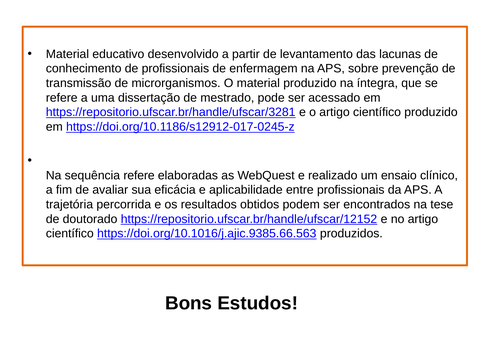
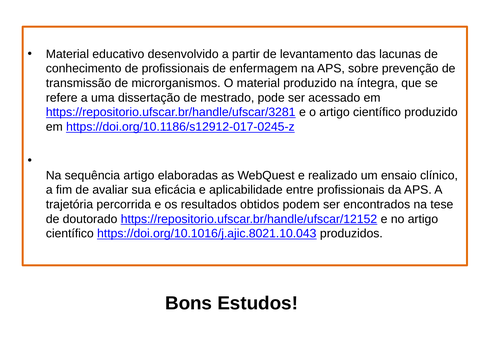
sequência refere: refere -> artigo
https://doi.org/10.1016/j.ajic.9385.66.563: https://doi.org/10.1016/j.ajic.9385.66.563 -> https://doi.org/10.1016/j.ajic.8021.10.043
